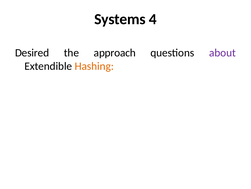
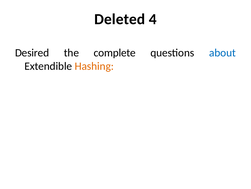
Systems: Systems -> Deleted
approach: approach -> complete
about colour: purple -> blue
